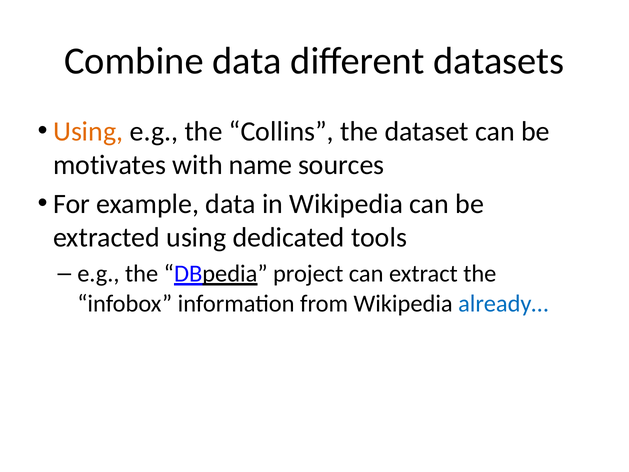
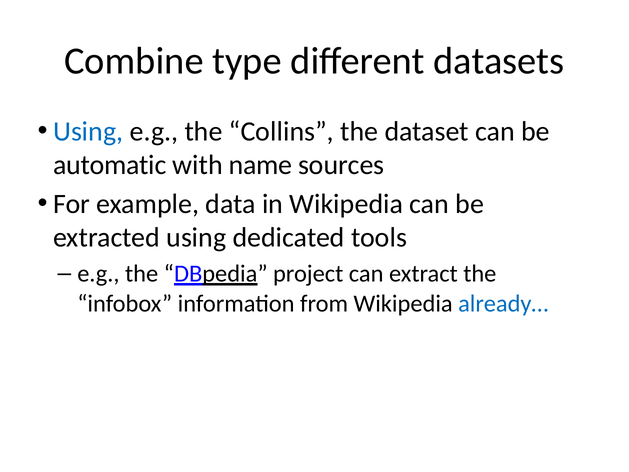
Combine data: data -> type
Using at (88, 131) colour: orange -> blue
motivates: motivates -> automatic
